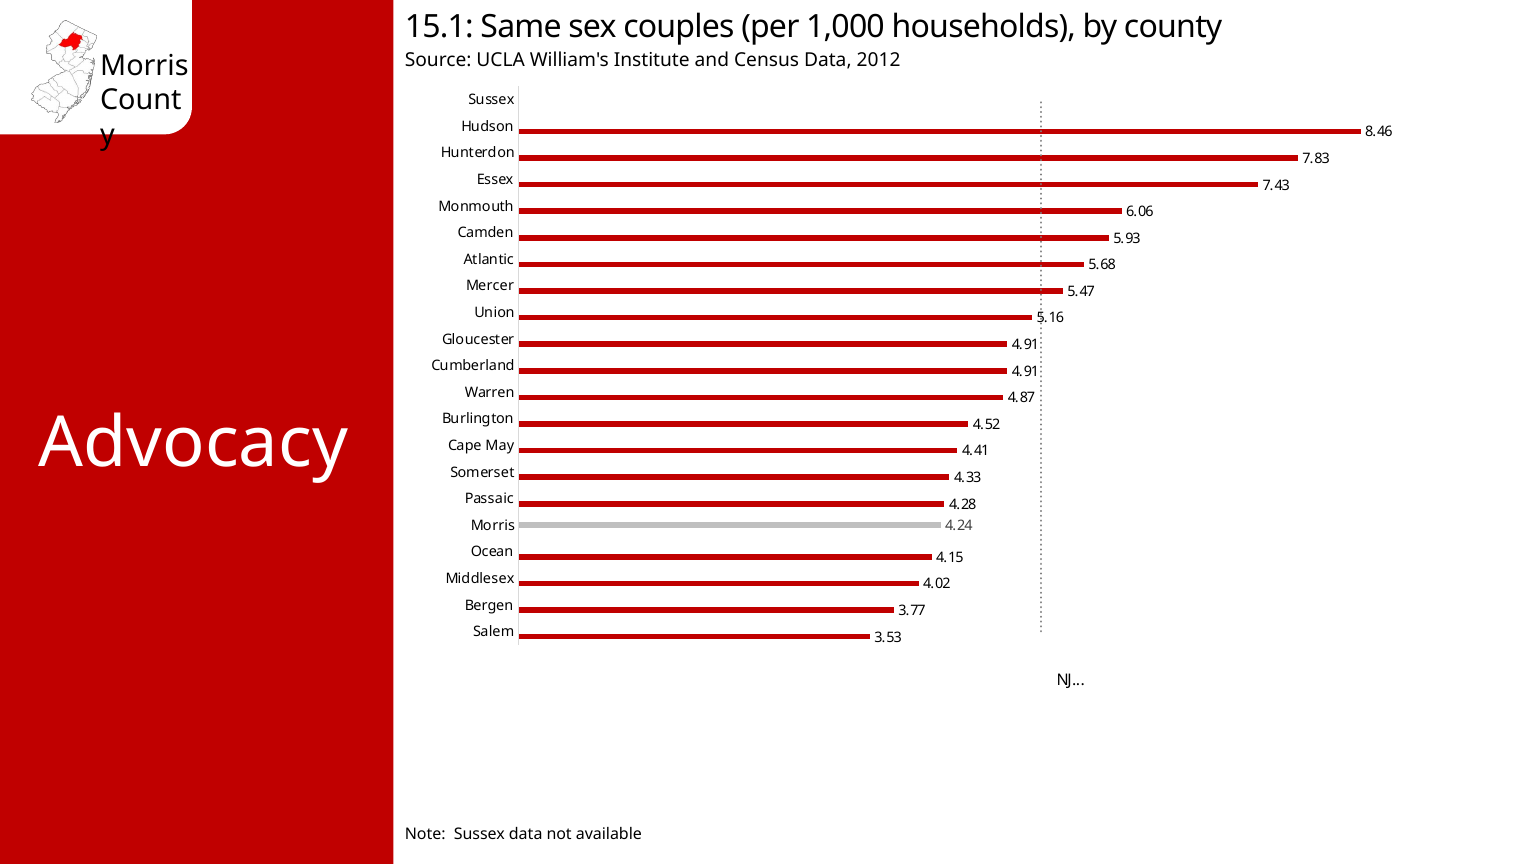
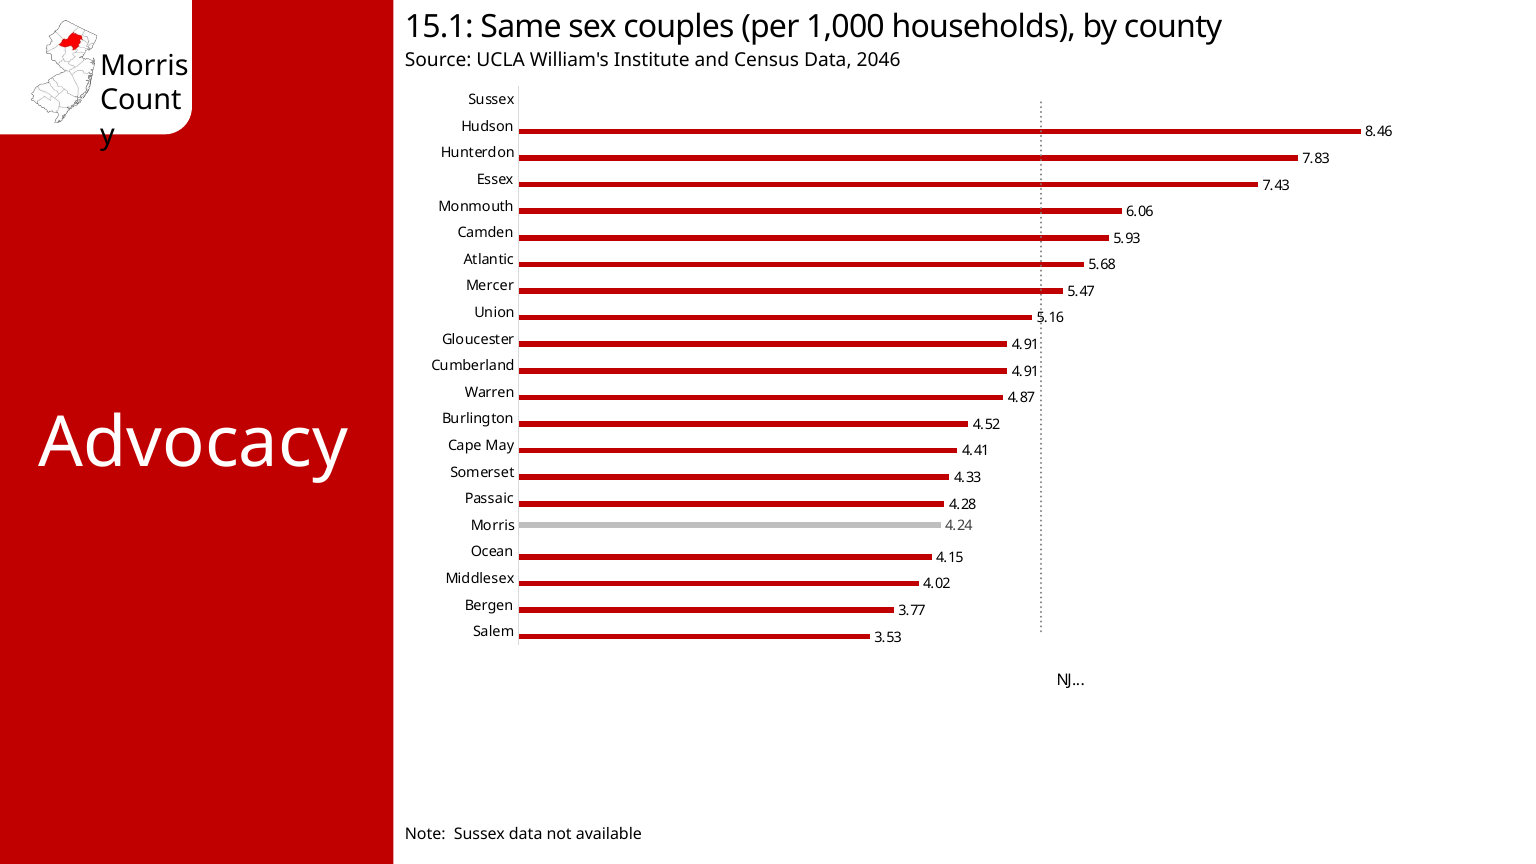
2012: 2012 -> 2046
